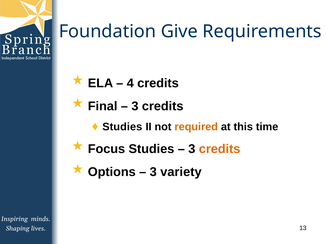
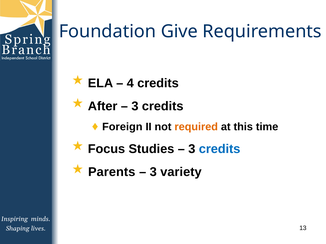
Final: Final -> After
Studies at (122, 127): Studies -> Foreign
credits at (220, 149) colour: orange -> blue
Options: Options -> Parents
